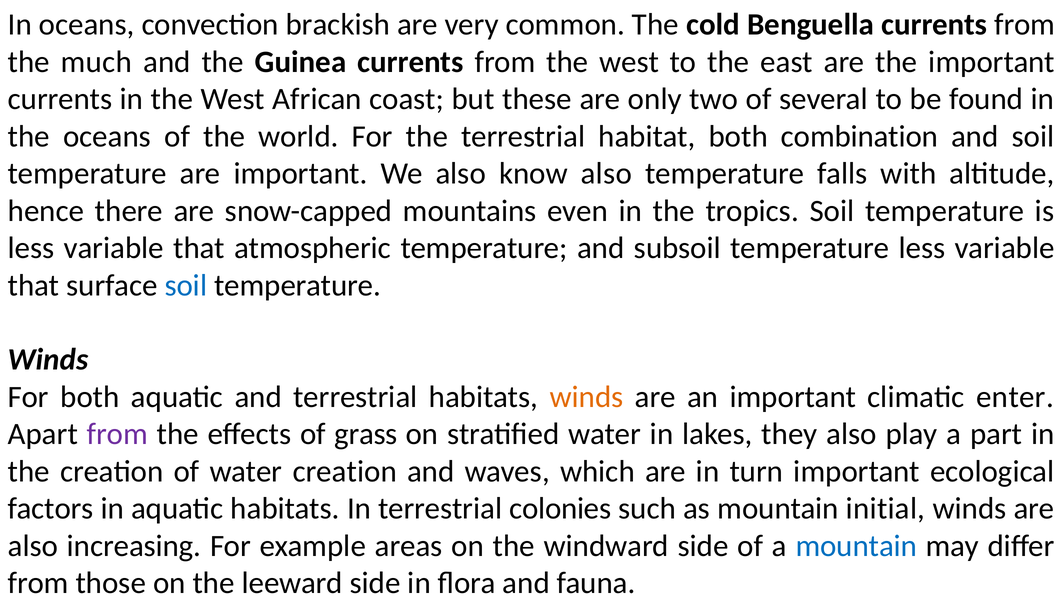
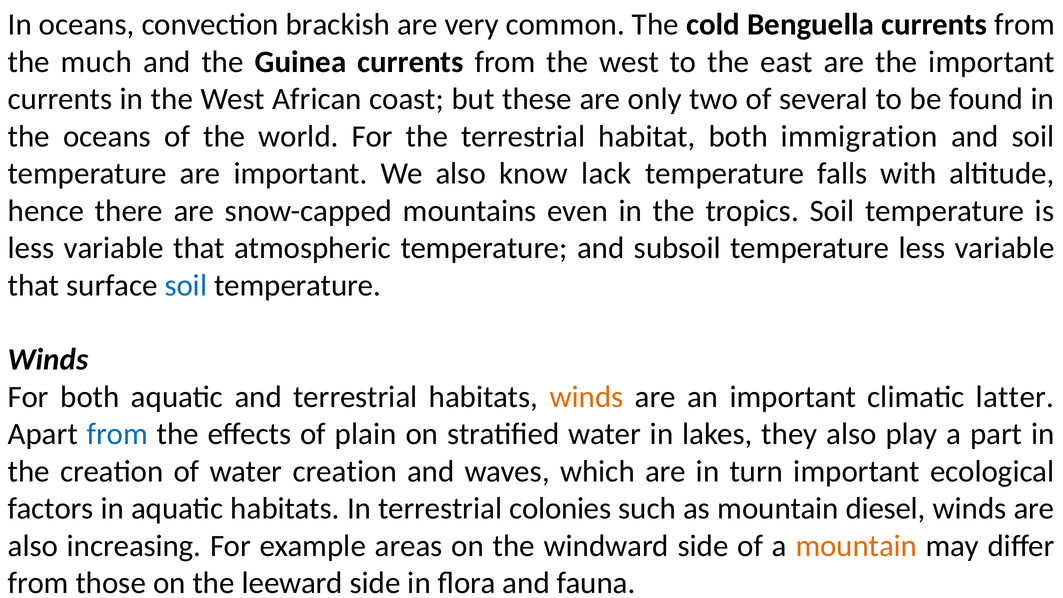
combination: combination -> immigration
know also: also -> lack
enter: enter -> latter
from at (117, 434) colour: purple -> blue
grass: grass -> plain
initial: initial -> diesel
mountain at (856, 546) colour: blue -> orange
